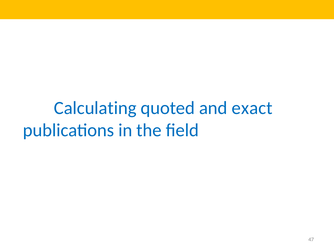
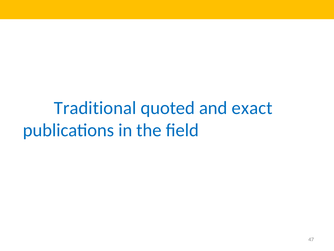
Calculating: Calculating -> Traditional
